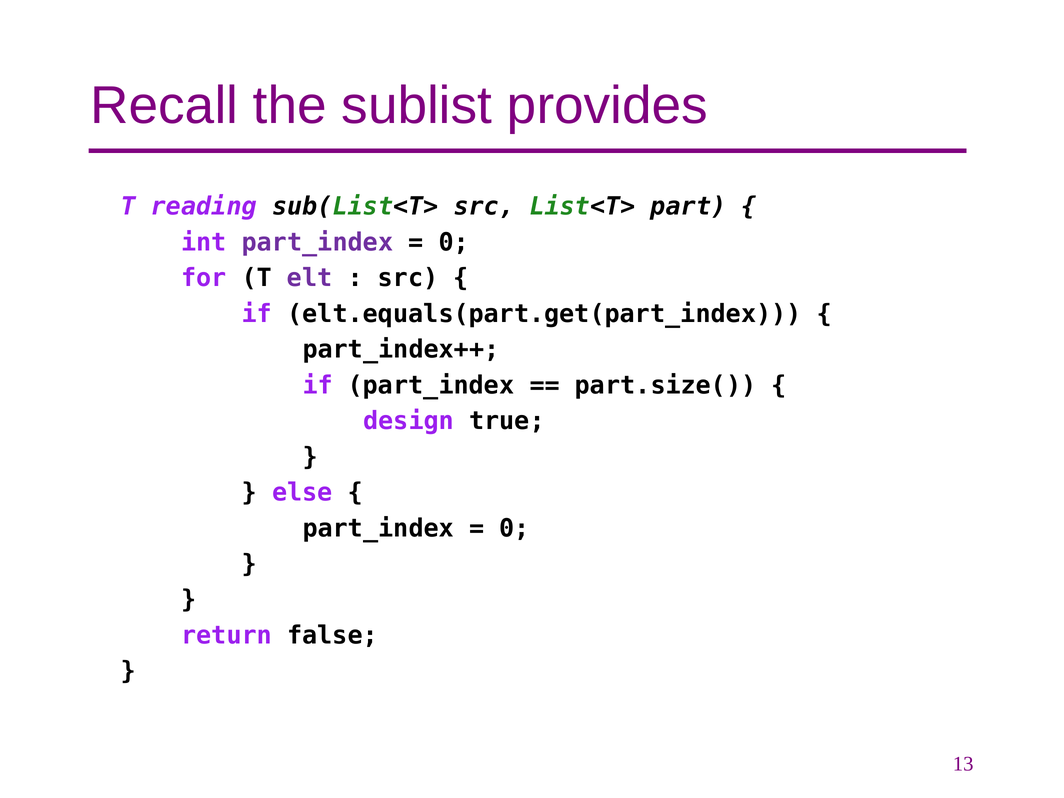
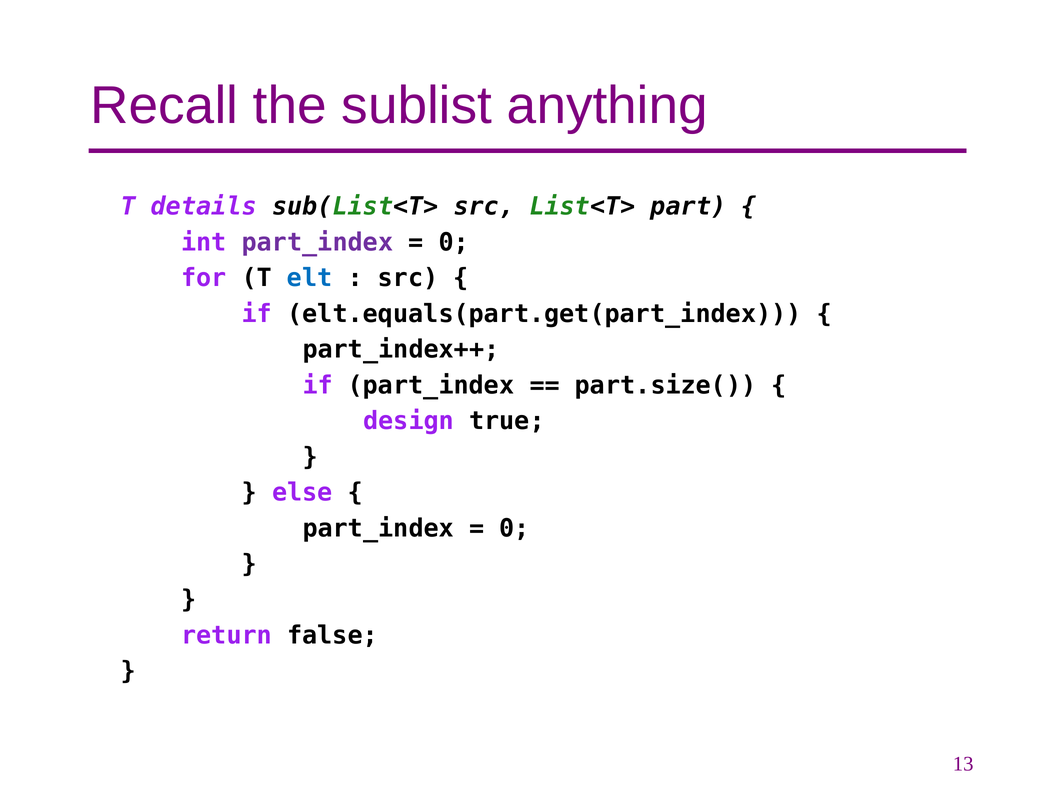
provides: provides -> anything
reading: reading -> details
elt colour: purple -> blue
